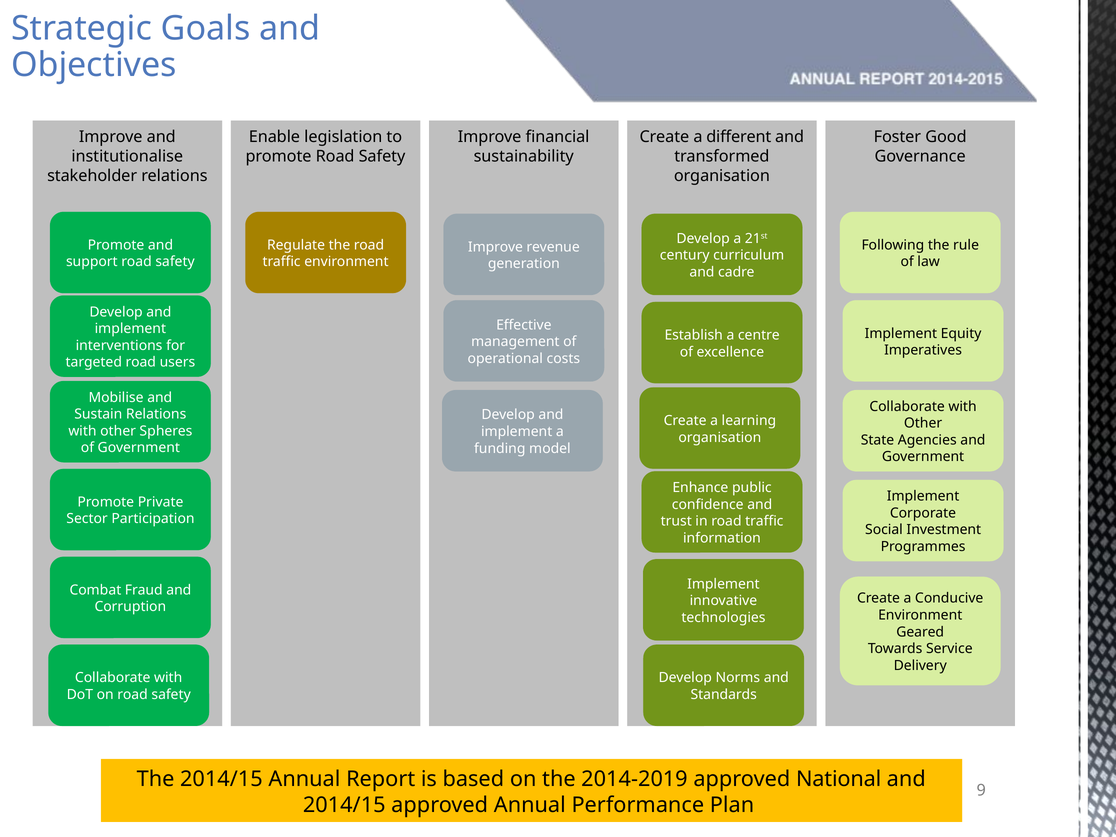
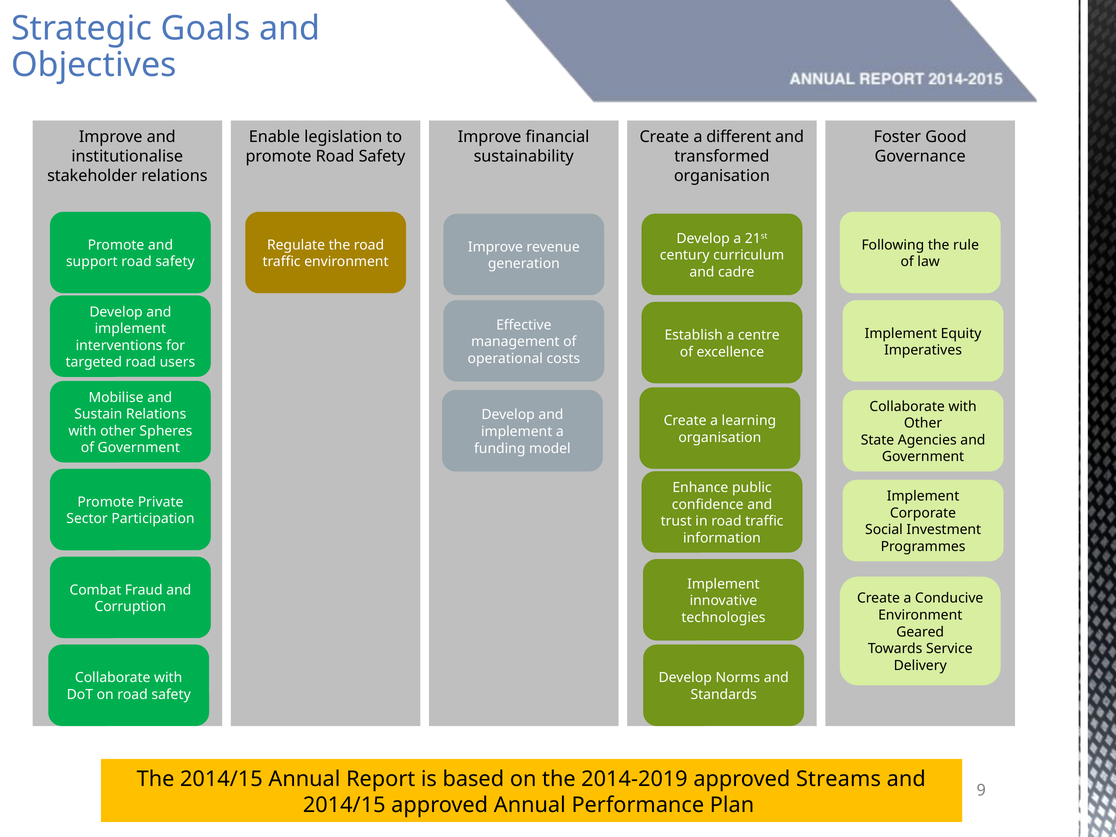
National: National -> Streams
